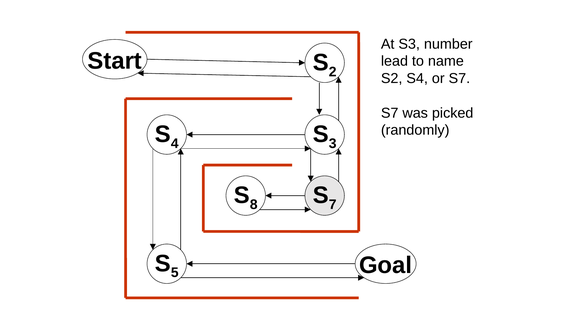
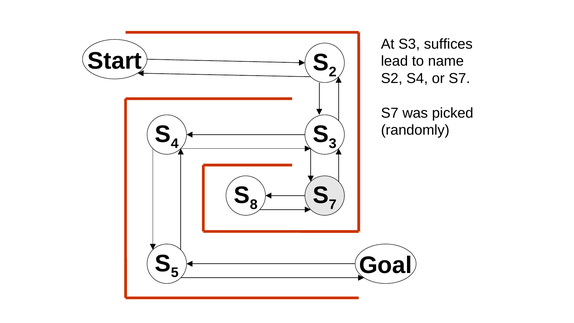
number: number -> suffices
